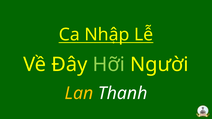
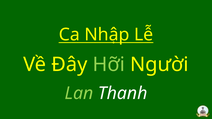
Lan colour: yellow -> light green
